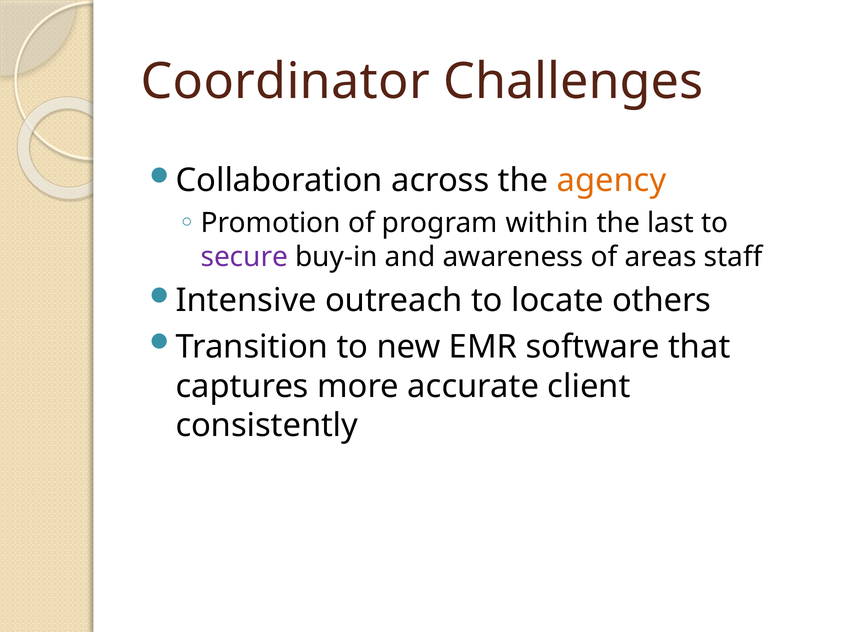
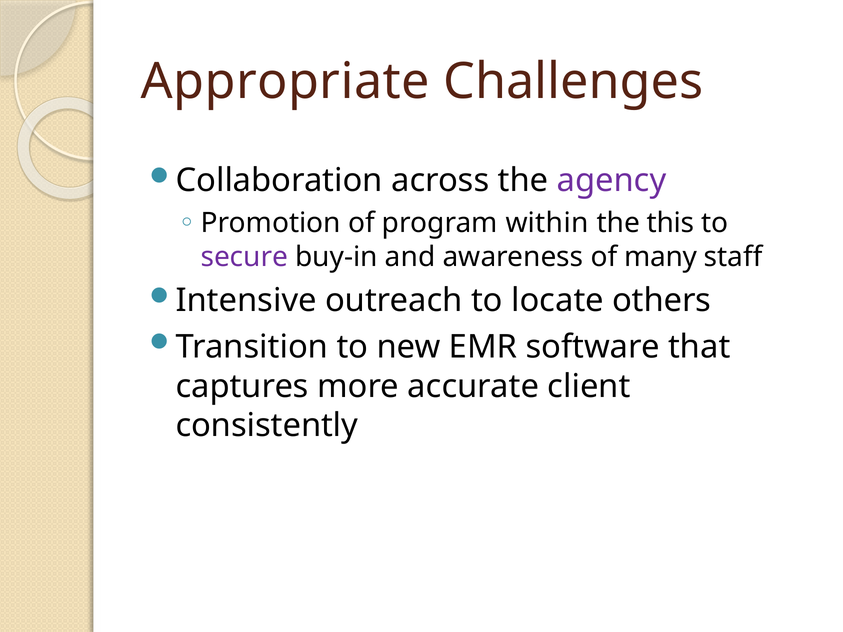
Coordinator: Coordinator -> Appropriate
agency colour: orange -> purple
last: last -> this
areas: areas -> many
